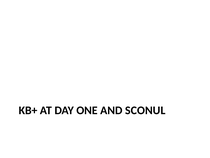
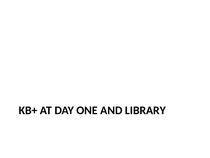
SCONUL: SCONUL -> LIBRARY
